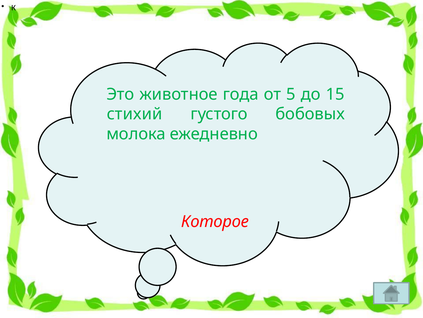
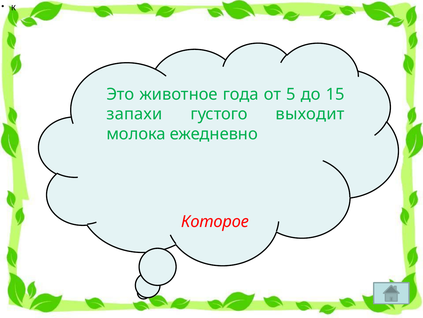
стихий: стихий -> запахи
бобовых: бобовых -> выходит
